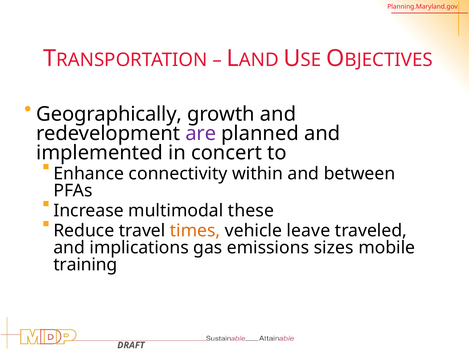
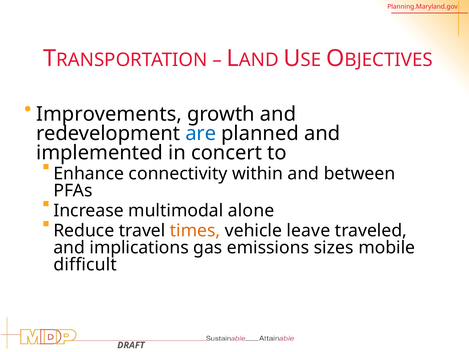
Geographically: Geographically -> Improvements
are colour: purple -> blue
these: these -> alone
training: training -> difficult
